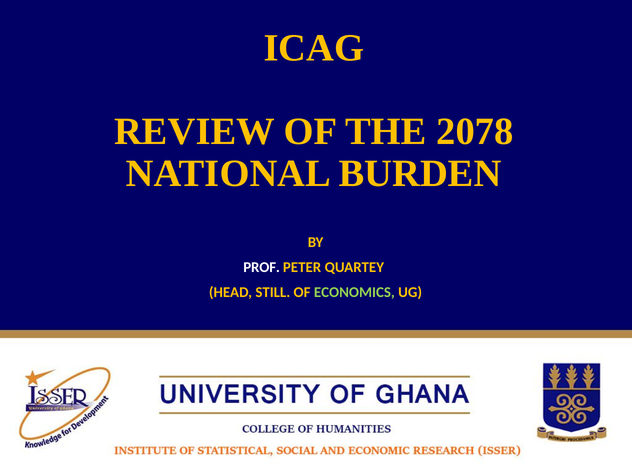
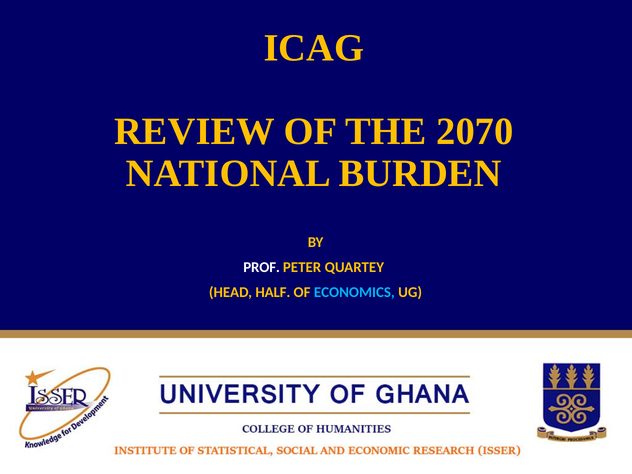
2078: 2078 -> 2070
STILL: STILL -> HALF
ECONOMICS colour: light green -> light blue
